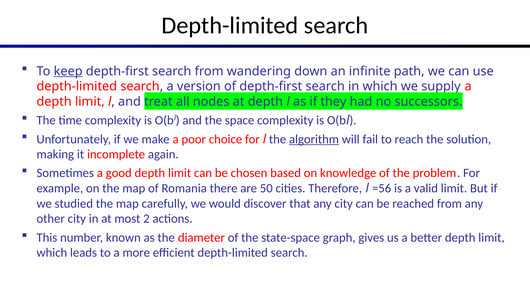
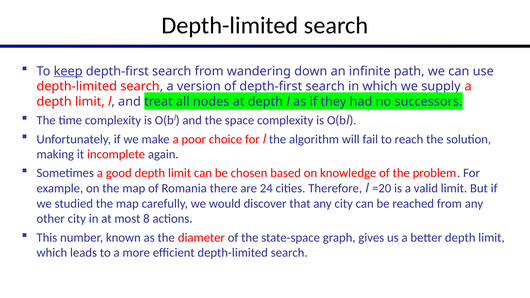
algorithm underline: present -> none
50: 50 -> 24
=56: =56 -> =20
2: 2 -> 8
